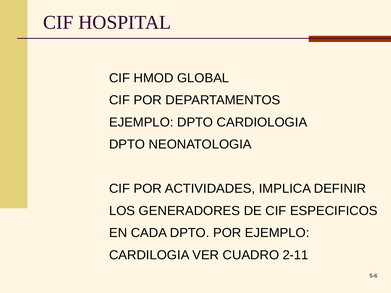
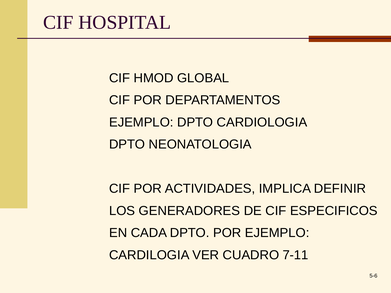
2-11: 2-11 -> 7-11
